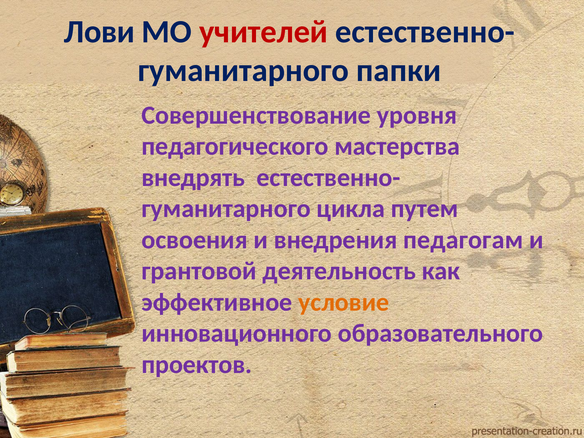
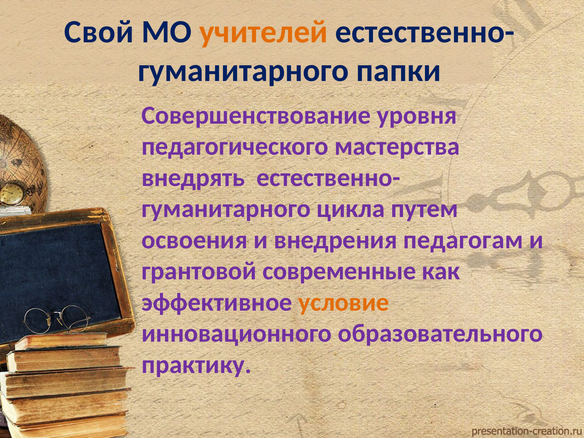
Лови: Лови -> Свой
учителей colour: red -> orange
деятельность: деятельность -> современные
проектов: проектов -> практику
